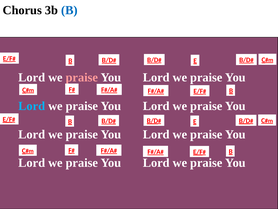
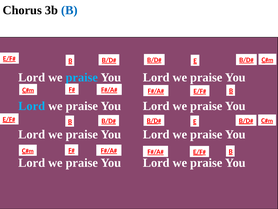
praise at (82, 77) colour: pink -> light blue
